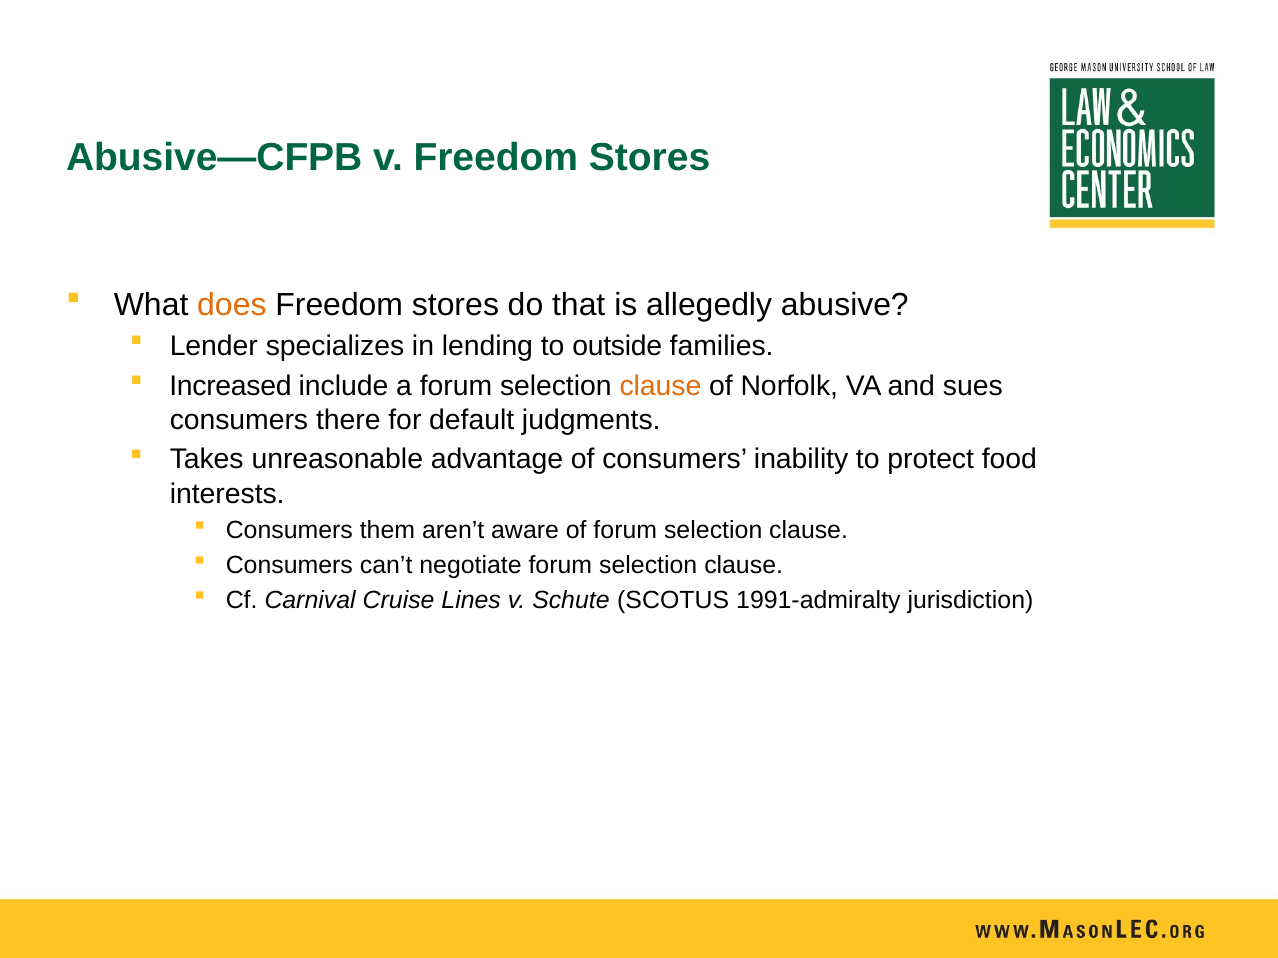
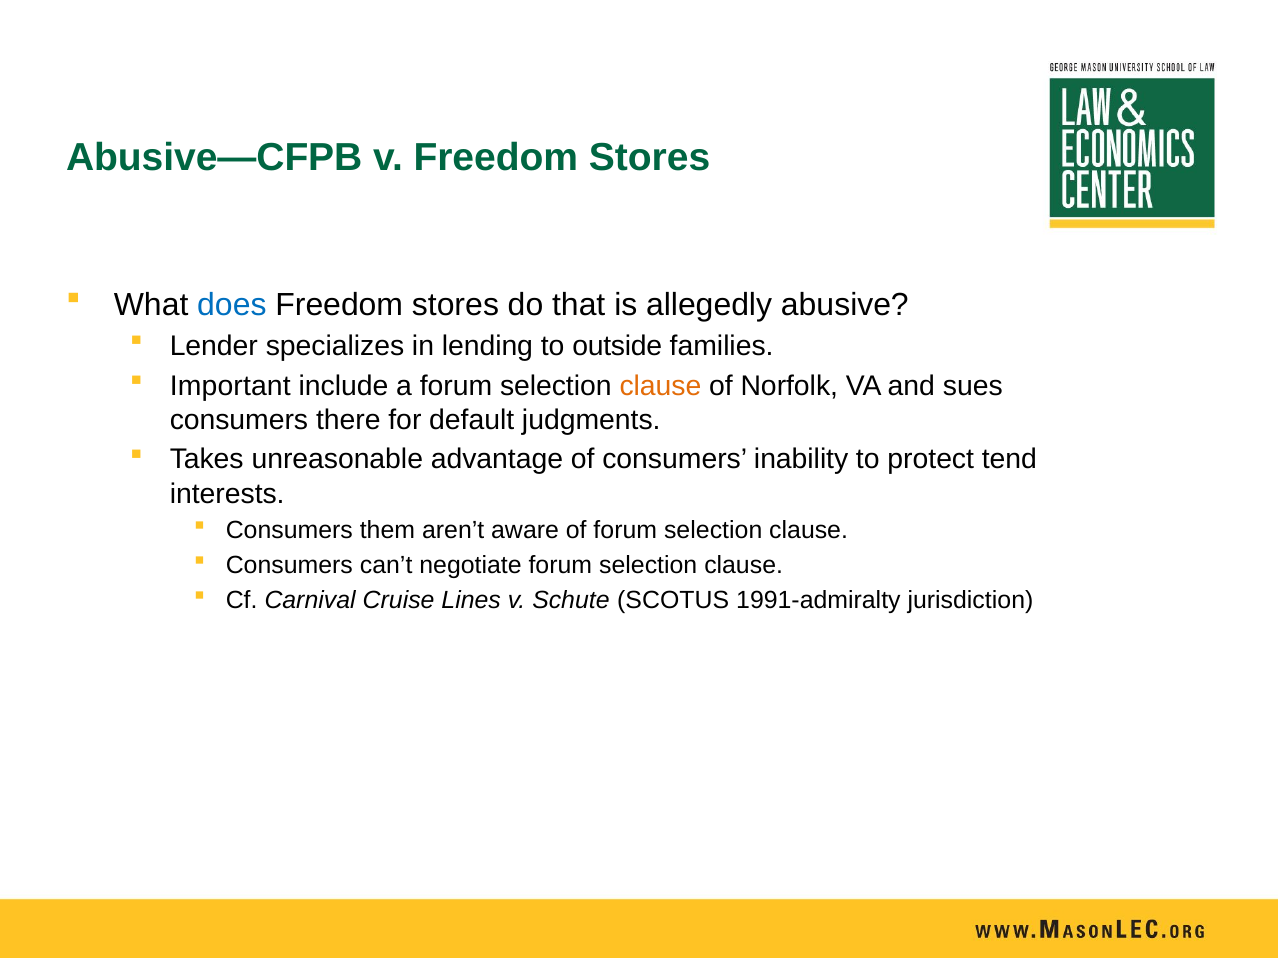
does colour: orange -> blue
Increased: Increased -> Important
food: food -> tend
